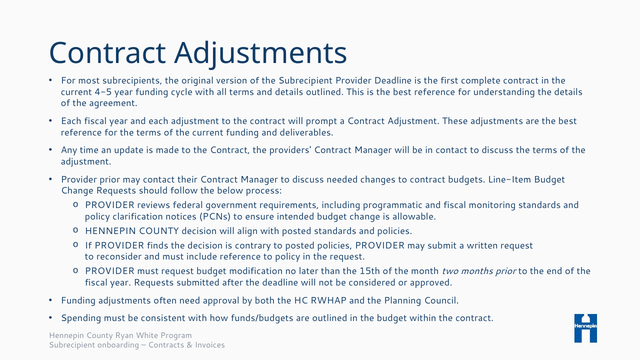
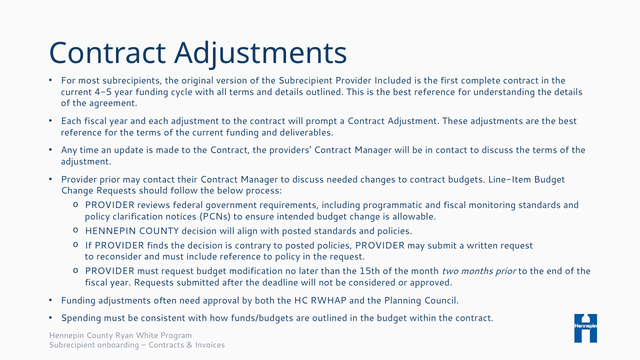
Provider Deadline: Deadline -> Included
